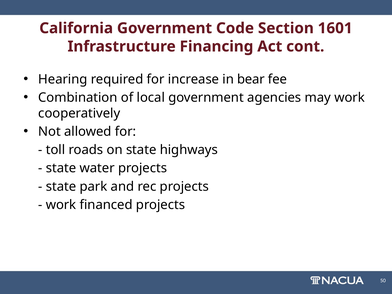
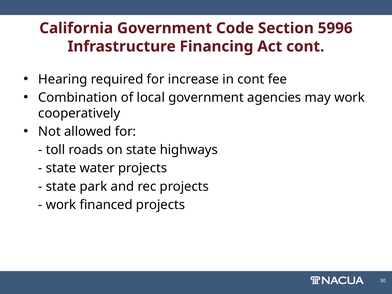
1601: 1601 -> 5996
in bear: bear -> cont
